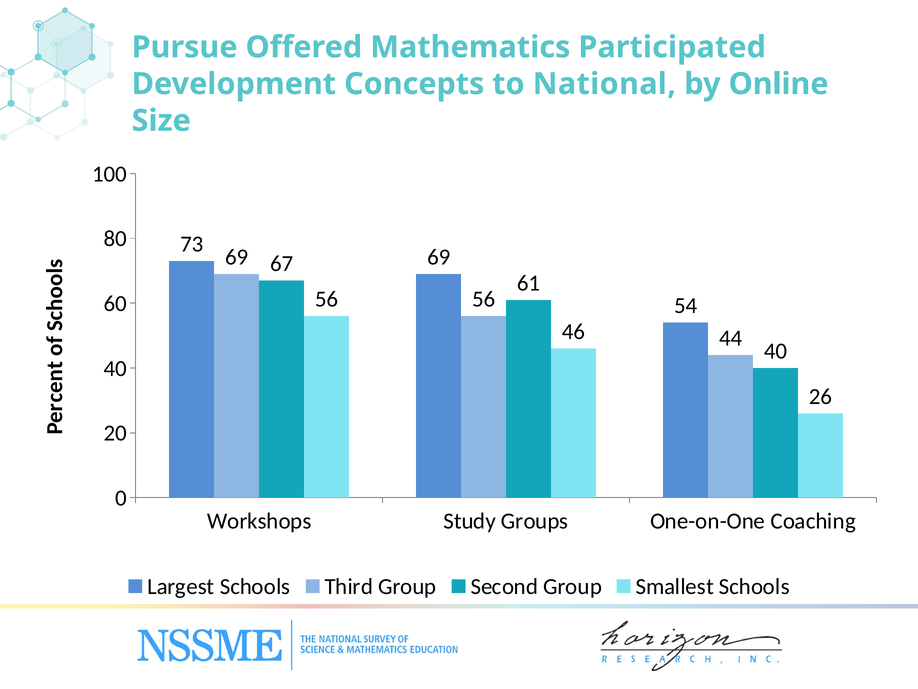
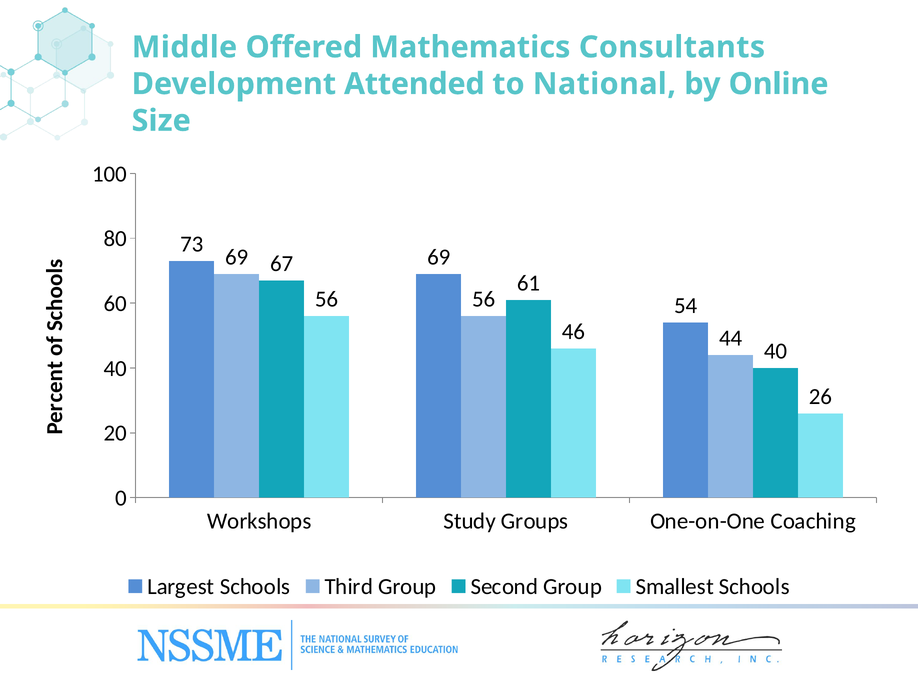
Pursue: Pursue -> Middle
Participated: Participated -> Consultants
Concepts: Concepts -> Attended
